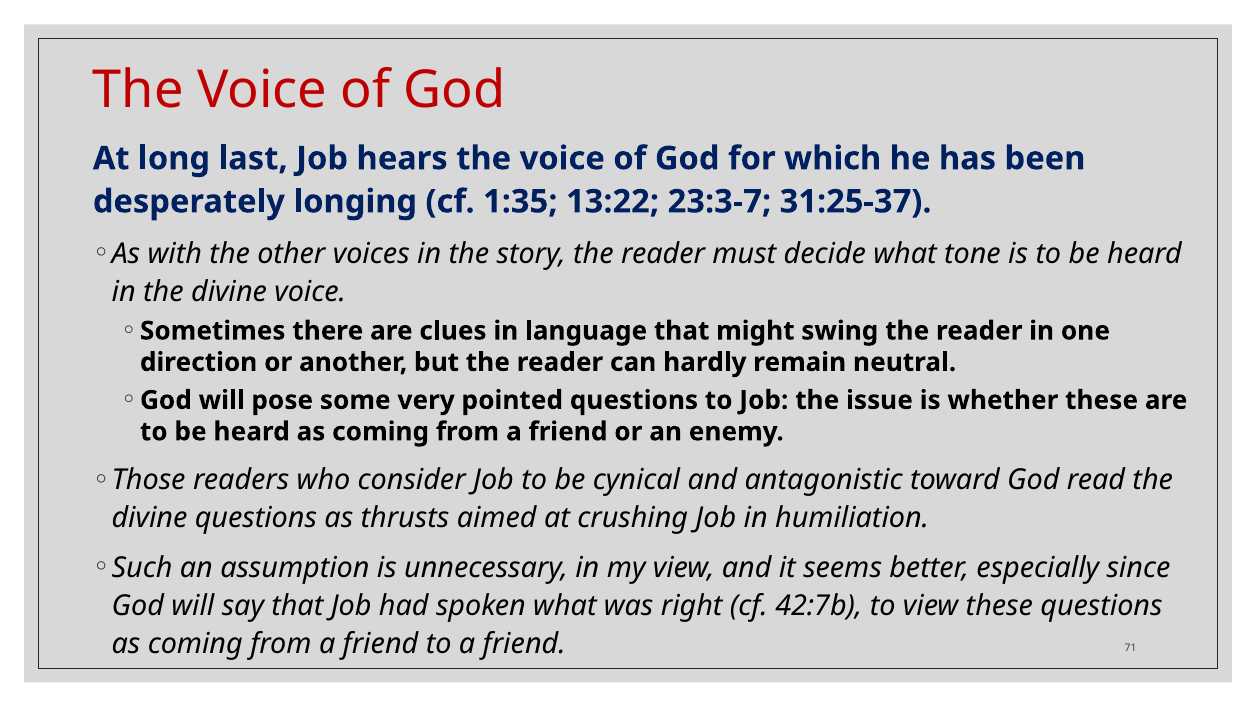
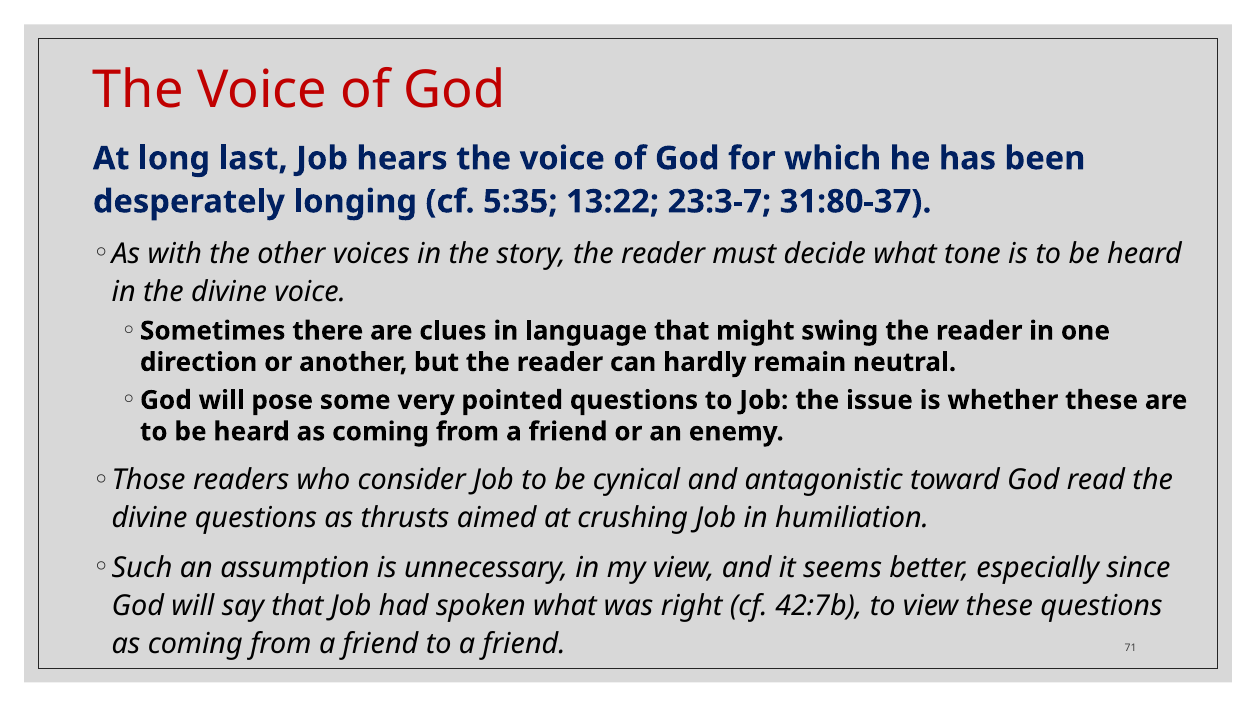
1:35: 1:35 -> 5:35
31:25-37: 31:25-37 -> 31:80-37
